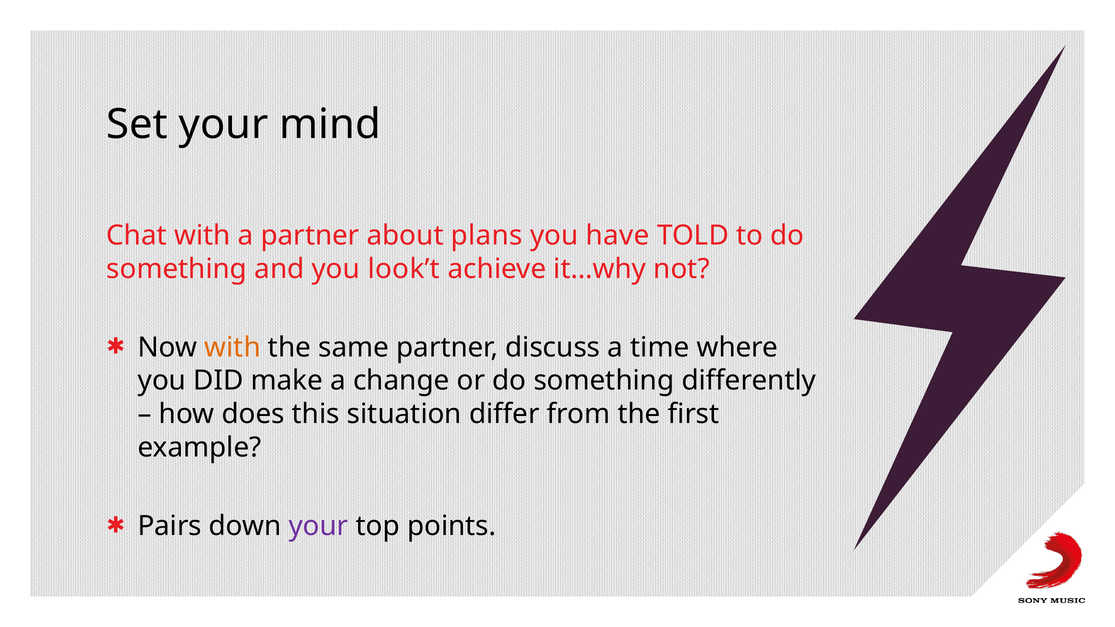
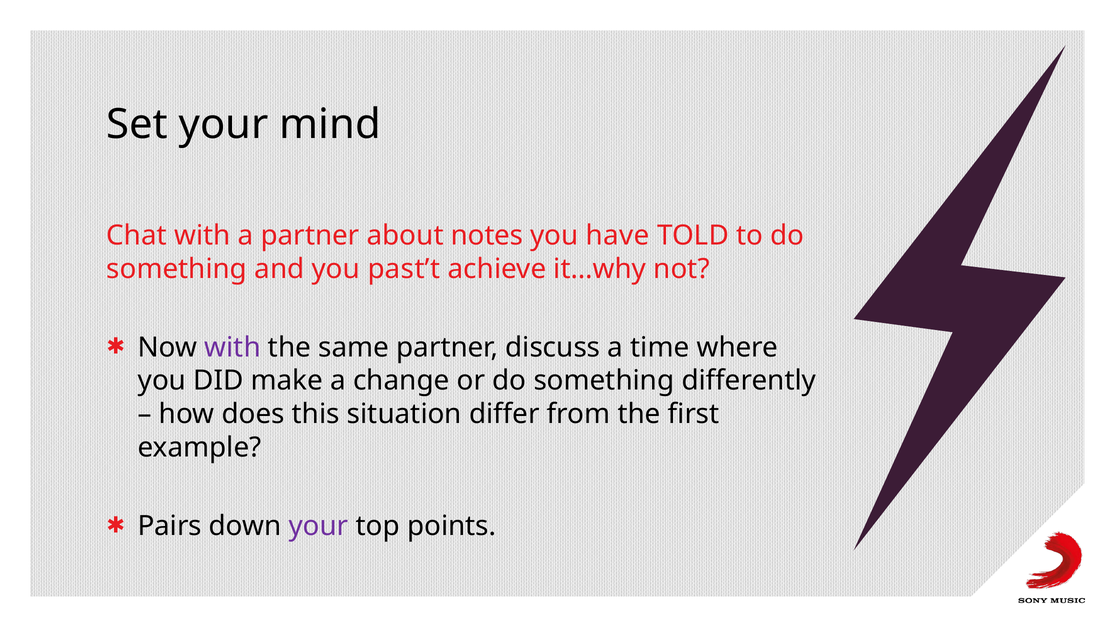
plans: plans -> notes
look’t: look’t -> past’t
with at (233, 347) colour: orange -> purple
